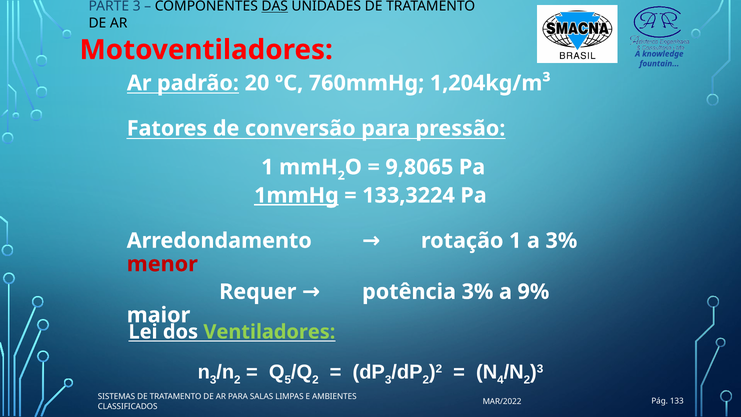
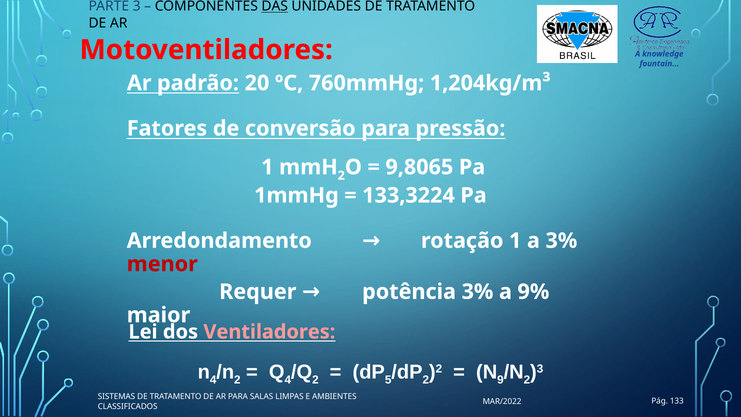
1mmHg underline: present -> none
Ventiladores colour: light green -> pink
3 at (213, 380): 3 -> 4
5 at (288, 380): 5 -> 4
3 at (388, 380): 3 -> 5
4: 4 -> 9
